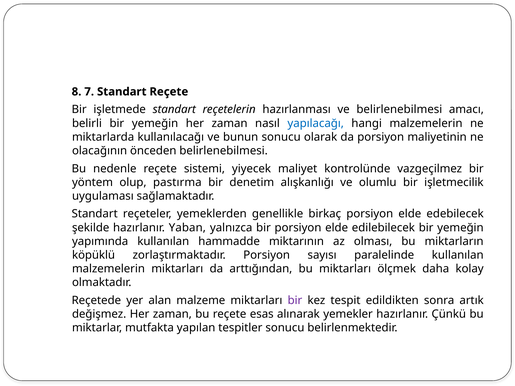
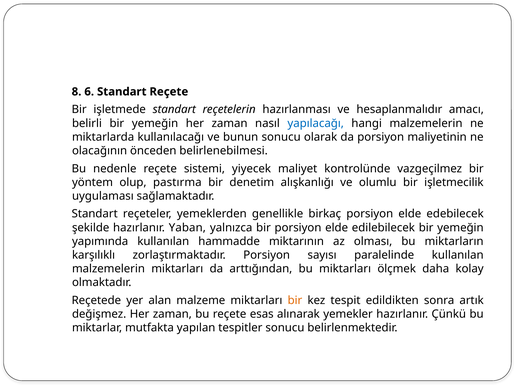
7: 7 -> 6
ve belirlenebilmesi: belirlenebilmesi -> hesaplanmalıdır
köpüklü: köpüklü -> karşılıklı
bir at (295, 301) colour: purple -> orange
